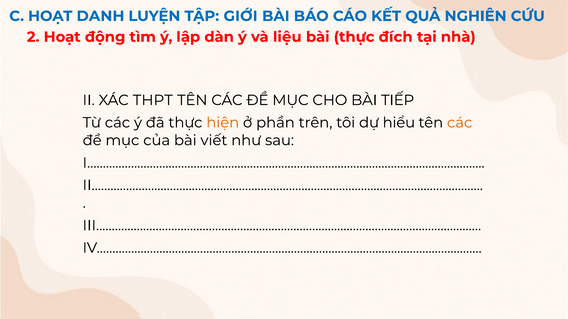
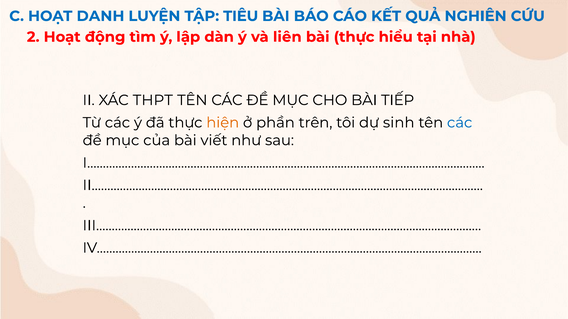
GIỚI: GIỚI -> TIÊU
liệu: liệu -> liên
đích: đích -> hiểu
hiểu: hiểu -> sinh
các at (460, 123) colour: orange -> blue
